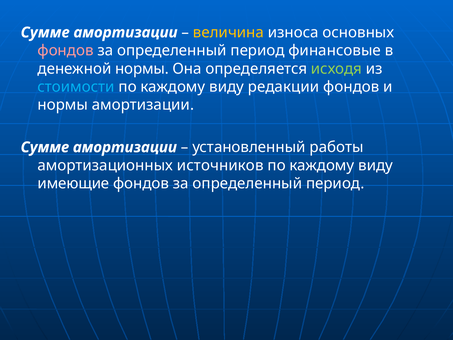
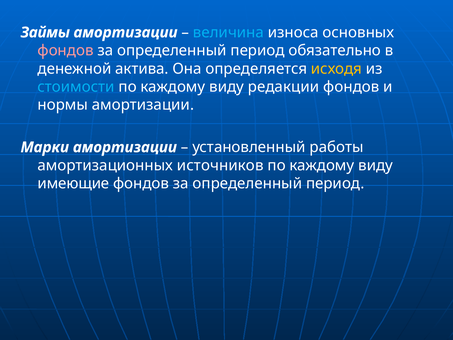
Сумме at (45, 32): Сумме -> Займы
величина colour: yellow -> light blue
финансовые: финансовые -> обязательно
денежной нормы: нормы -> актива
исходя colour: light green -> yellow
Сумме at (45, 147): Сумме -> Марки
